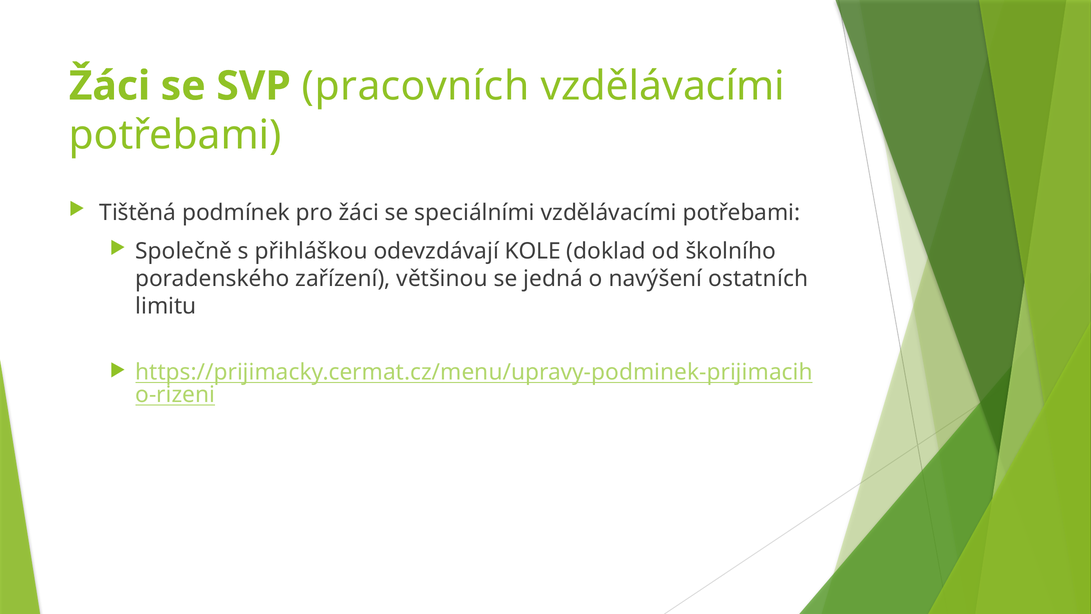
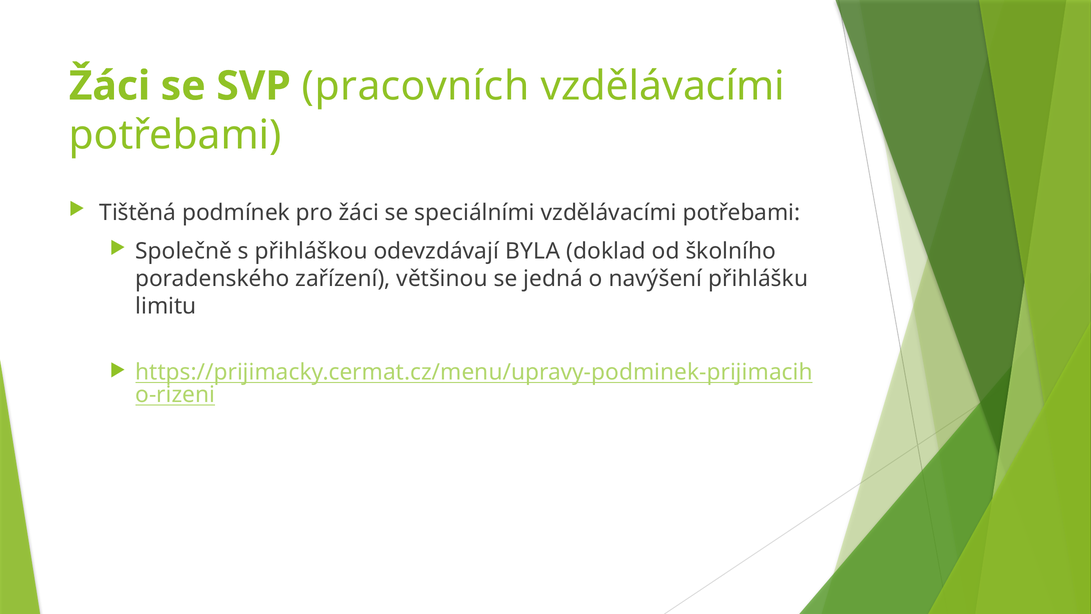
KOLE: KOLE -> BYLA
ostatních: ostatních -> přihlášku
